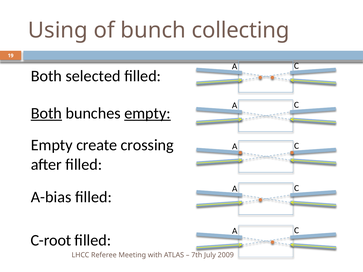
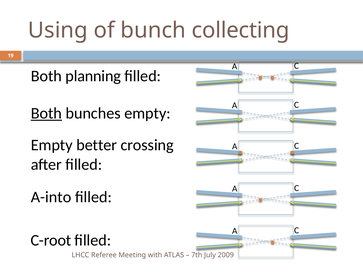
selected: selected -> planning
empty at (147, 113) underline: present -> none
create: create -> better
A-bias: A-bias -> A-into
